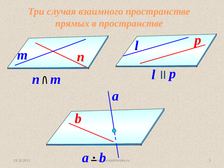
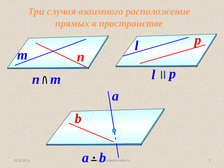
взаимного пространстве: пространстве -> расположение
